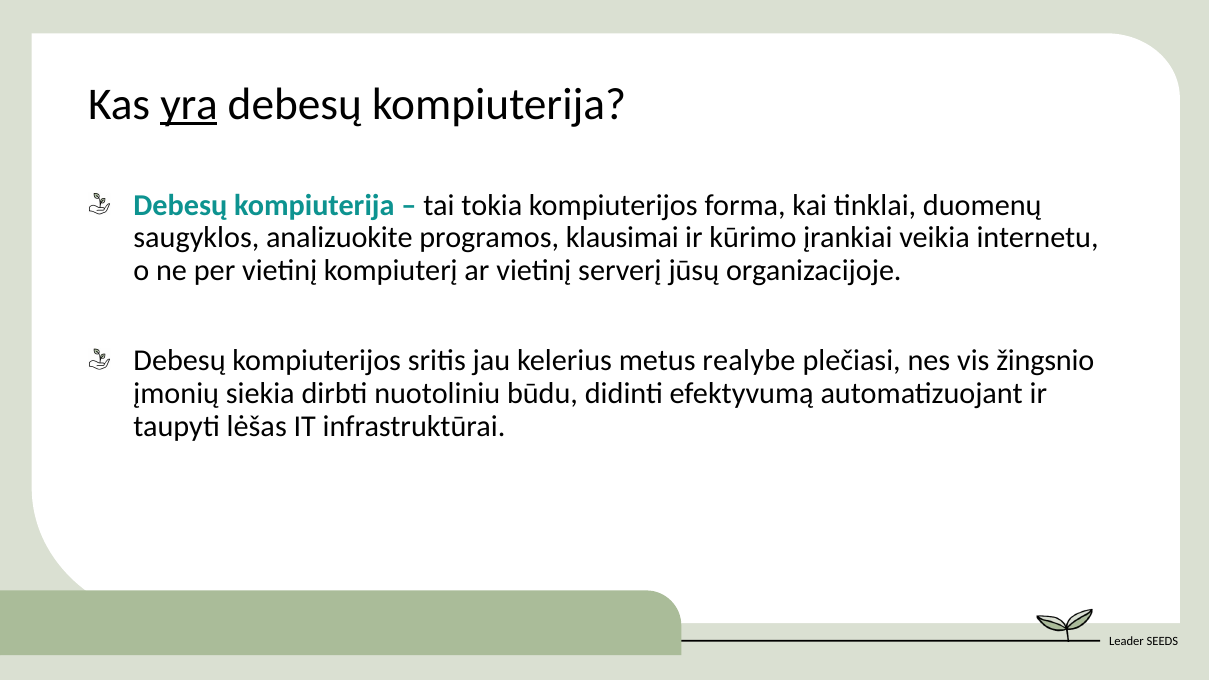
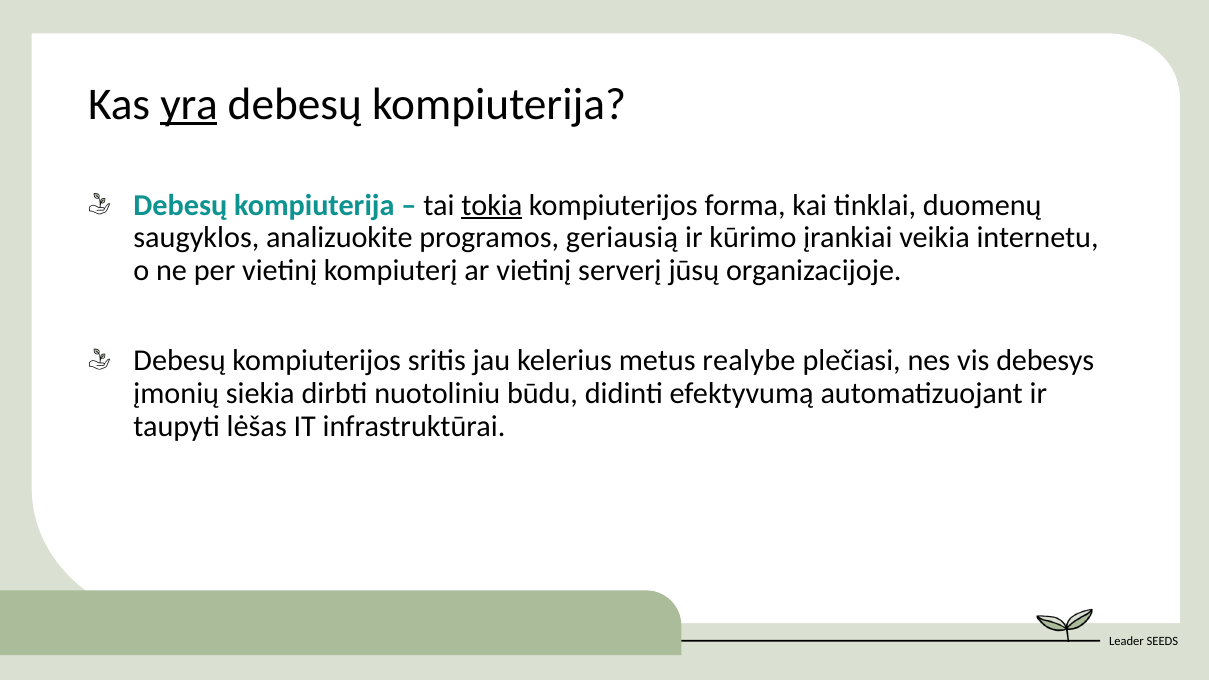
tokia underline: none -> present
klausimai: klausimai -> geriausią
žingsnio: žingsnio -> debesys
